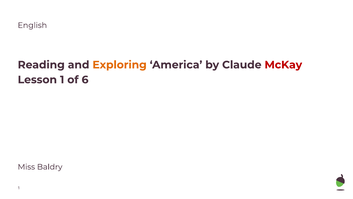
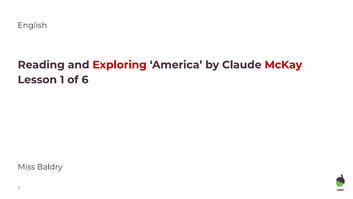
Exploring colour: orange -> red
